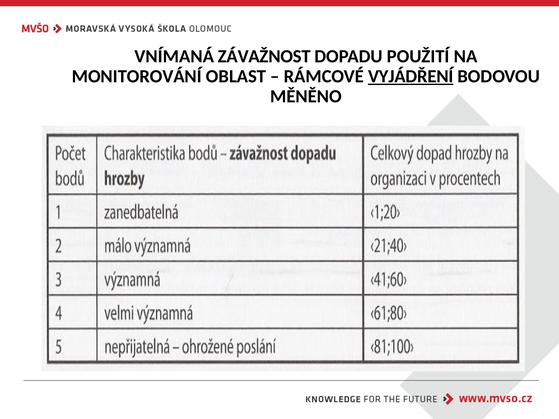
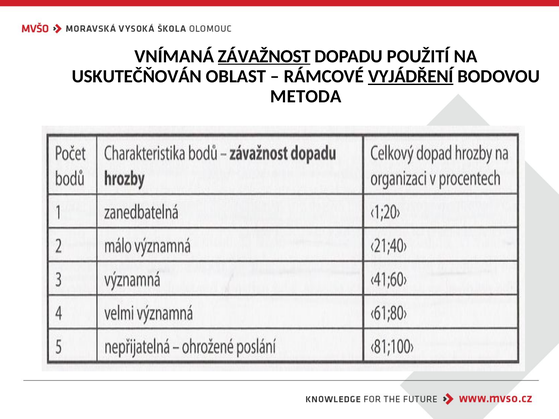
ZÁVAŽNOST underline: none -> present
MONITOROVÁNÍ: MONITOROVÁNÍ -> USKUTEČŇOVÁN
MĚNĚNO: MĚNĚNO -> METODA
